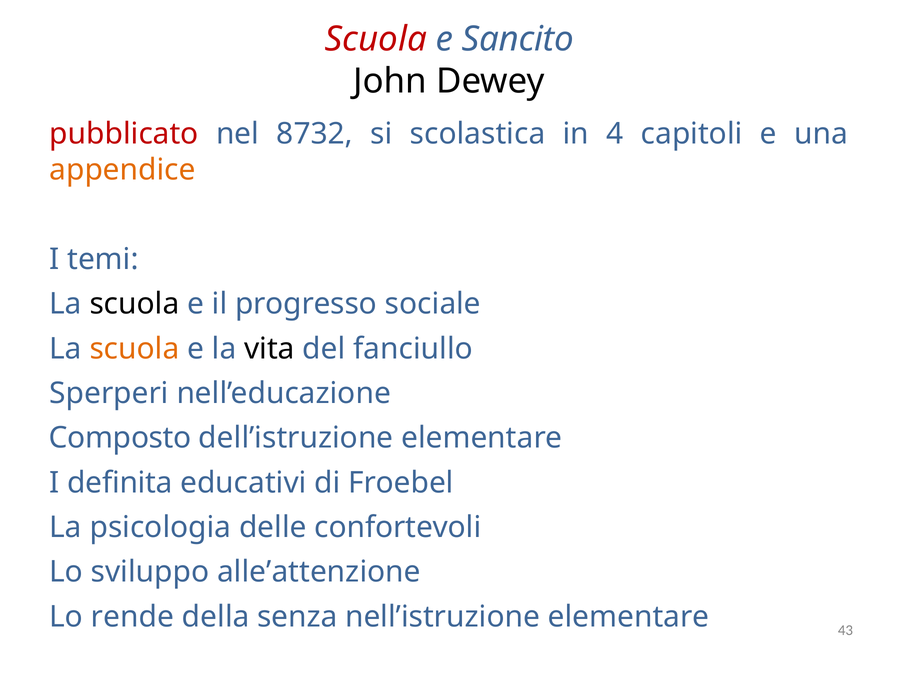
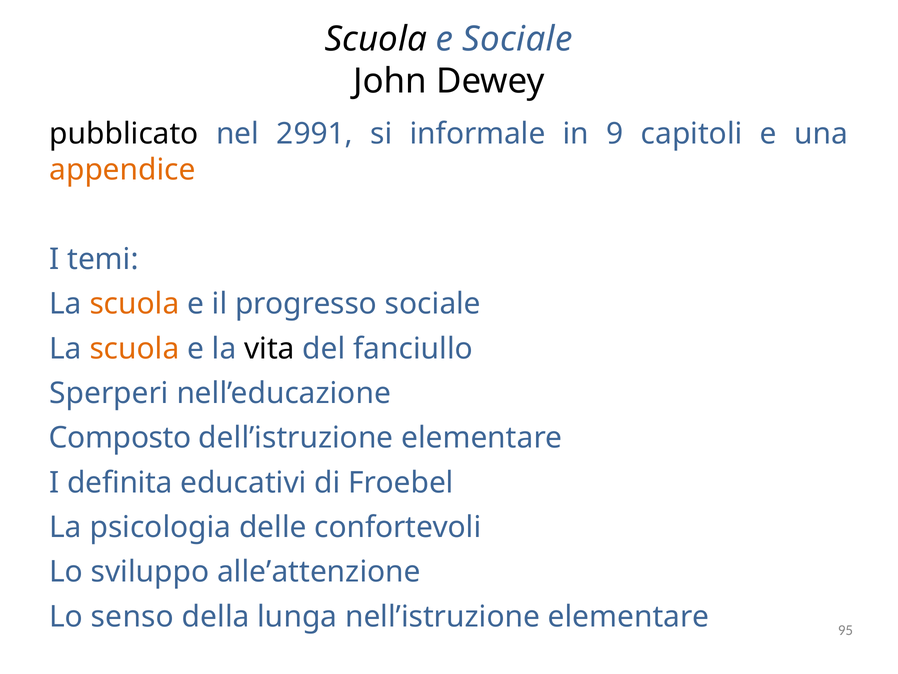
Scuola at (376, 39) colour: red -> black
e Sancito: Sancito -> Sociale
pubblicato colour: red -> black
8732: 8732 -> 2991
scolastica: scolastica -> informale
4: 4 -> 9
scuola at (135, 304) colour: black -> orange
rende: rende -> senso
senza: senza -> lunga
43: 43 -> 95
